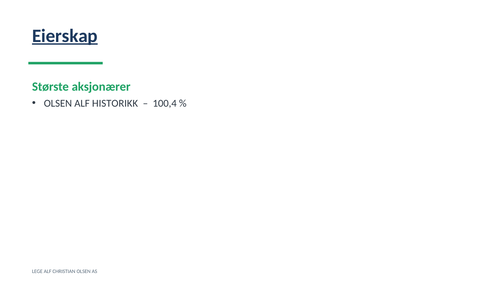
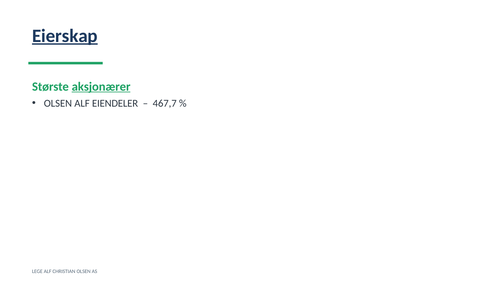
aksjonærer underline: none -> present
HISTORIKK: HISTORIKK -> EIENDELER
100,4: 100,4 -> 467,7
